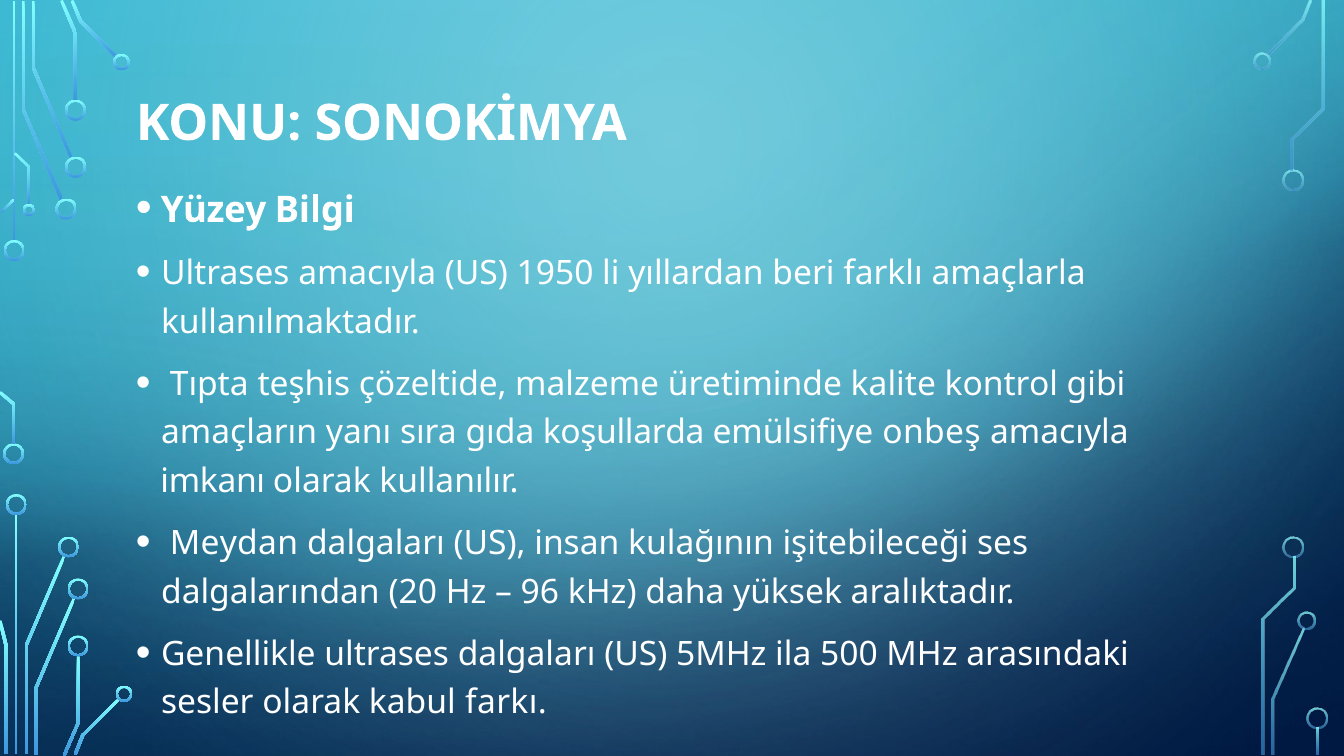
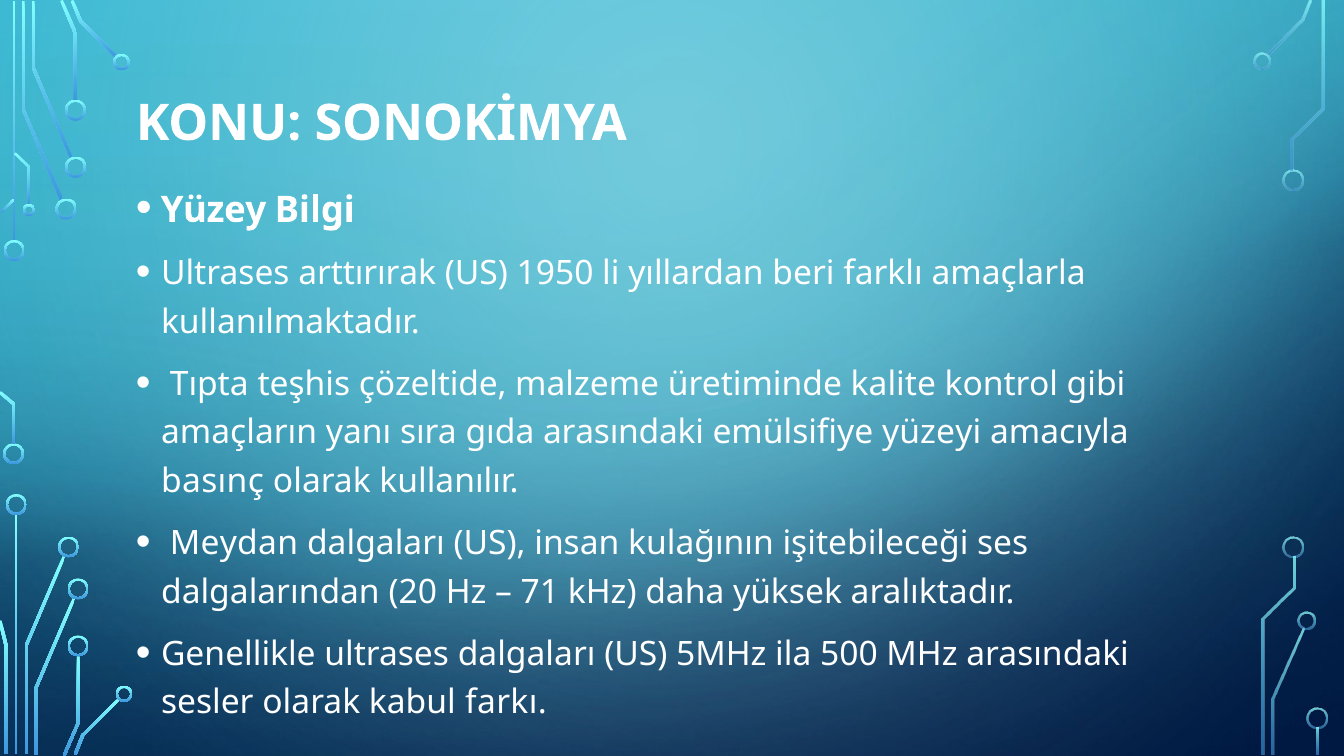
Ultrases amacıyla: amacıyla -> arttırırak
gıda koşullarda: koşullarda -> arasındaki
onbeş: onbeş -> yüzeyi
imkanı: imkanı -> basınç
96: 96 -> 71
